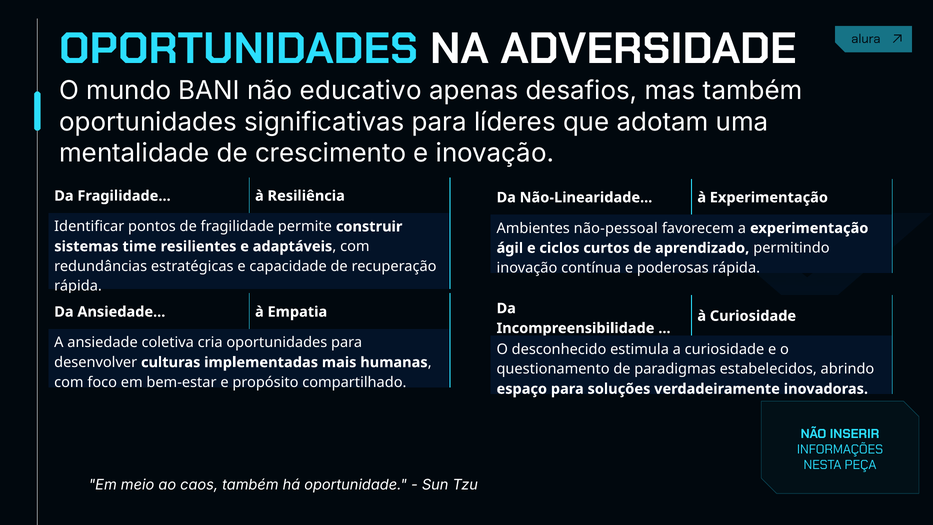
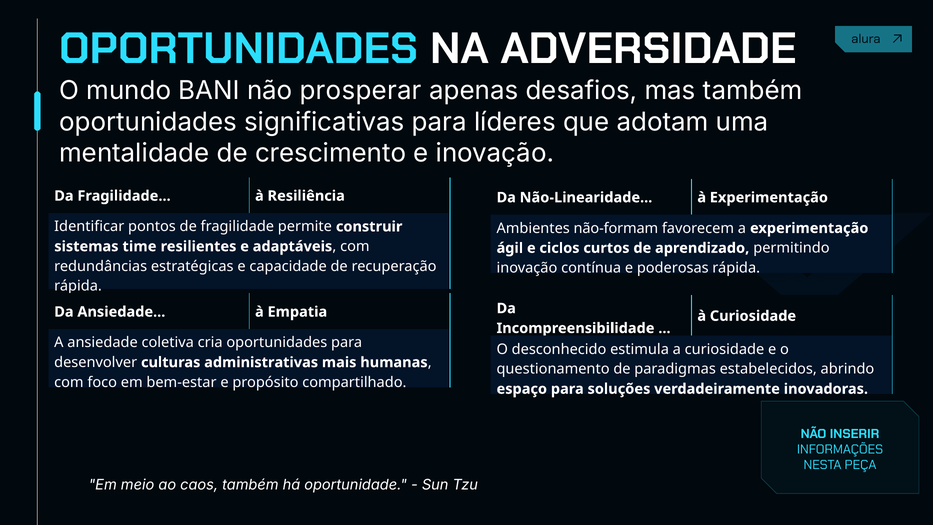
educativo: educativo -> prosperar
não-pessoal: não-pessoal -> não-formam
implementadas: implementadas -> administrativas
